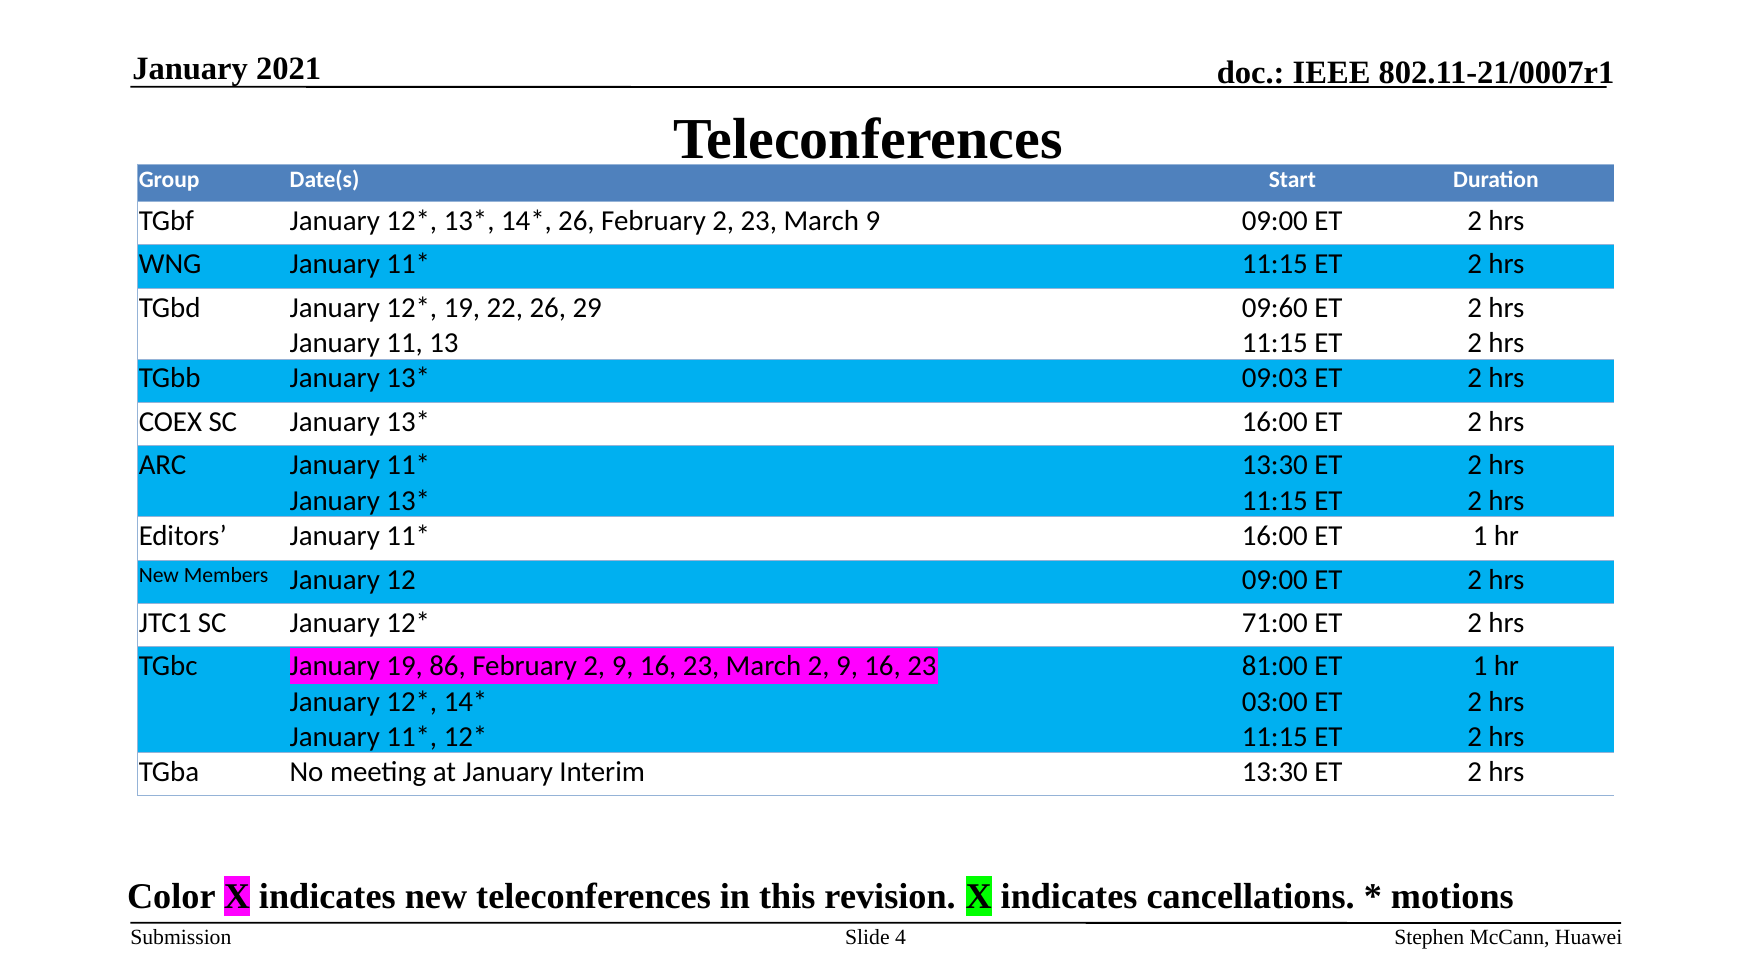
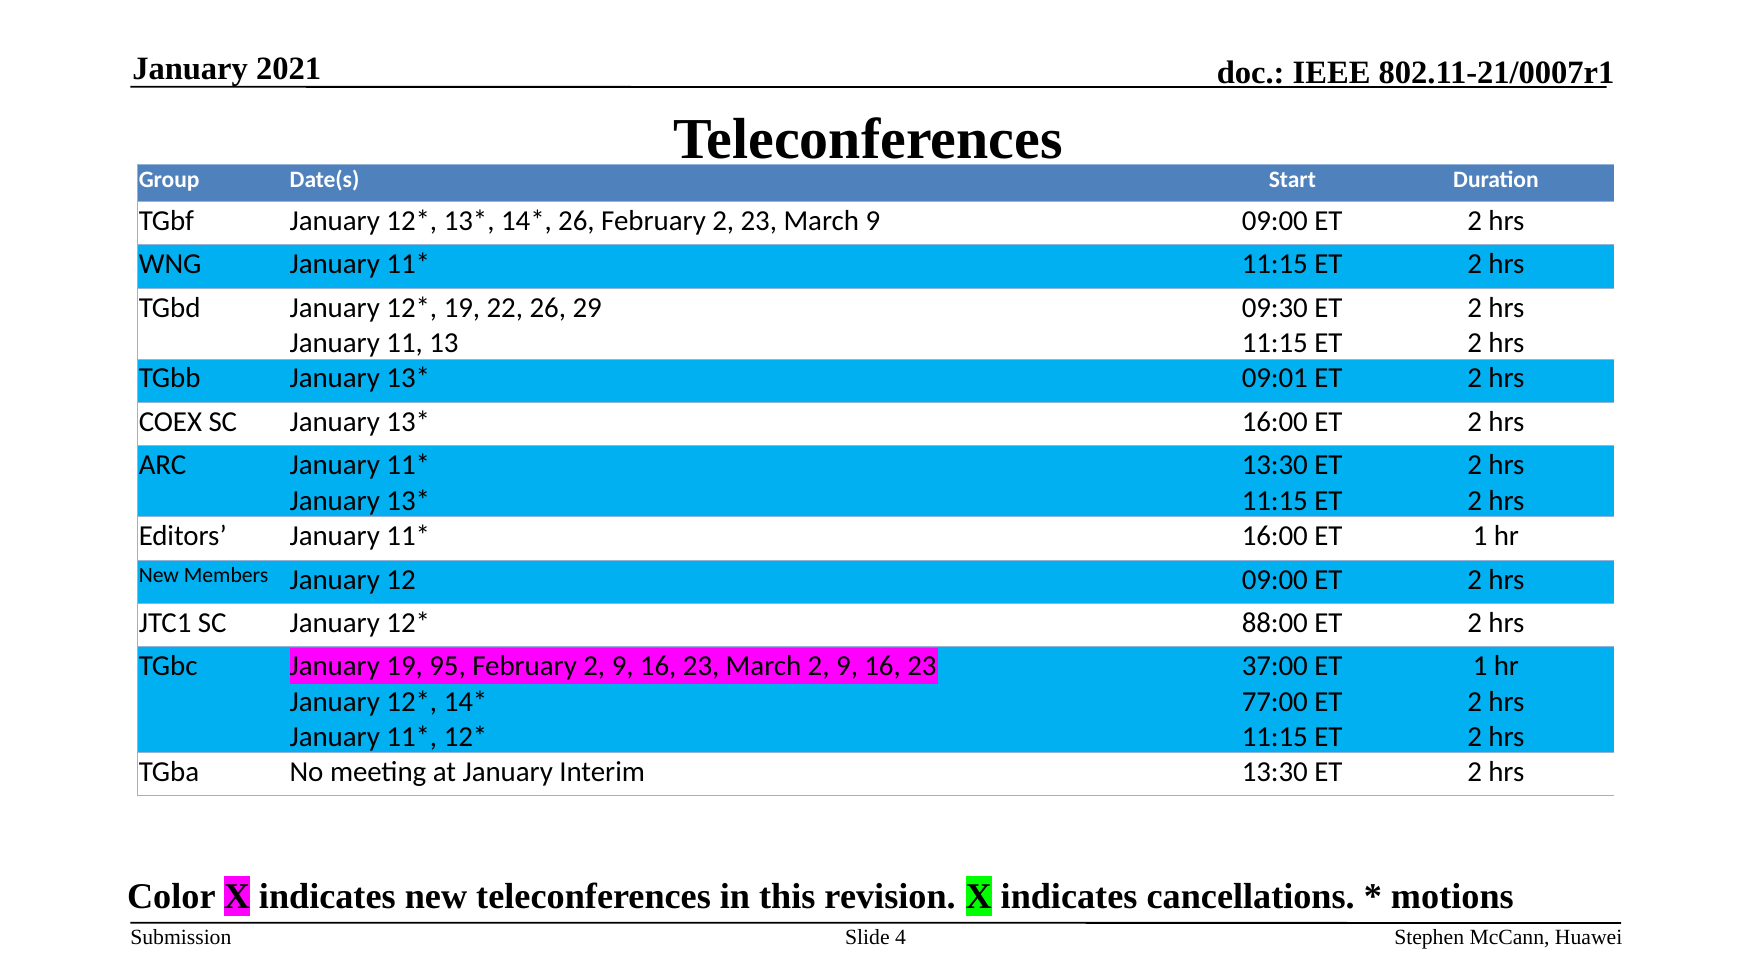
09:60: 09:60 -> 09:30
09:03: 09:03 -> 09:01
71:00: 71:00 -> 88:00
86: 86 -> 95
81:00: 81:00 -> 37:00
03:00: 03:00 -> 77:00
